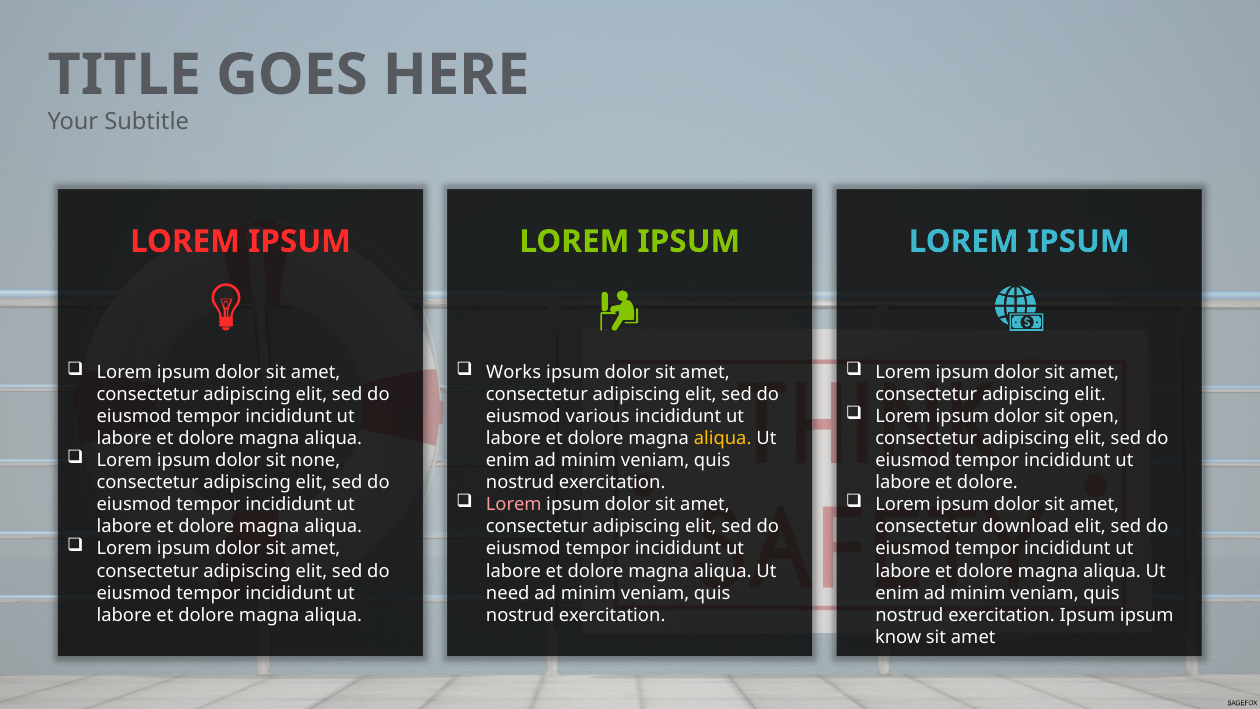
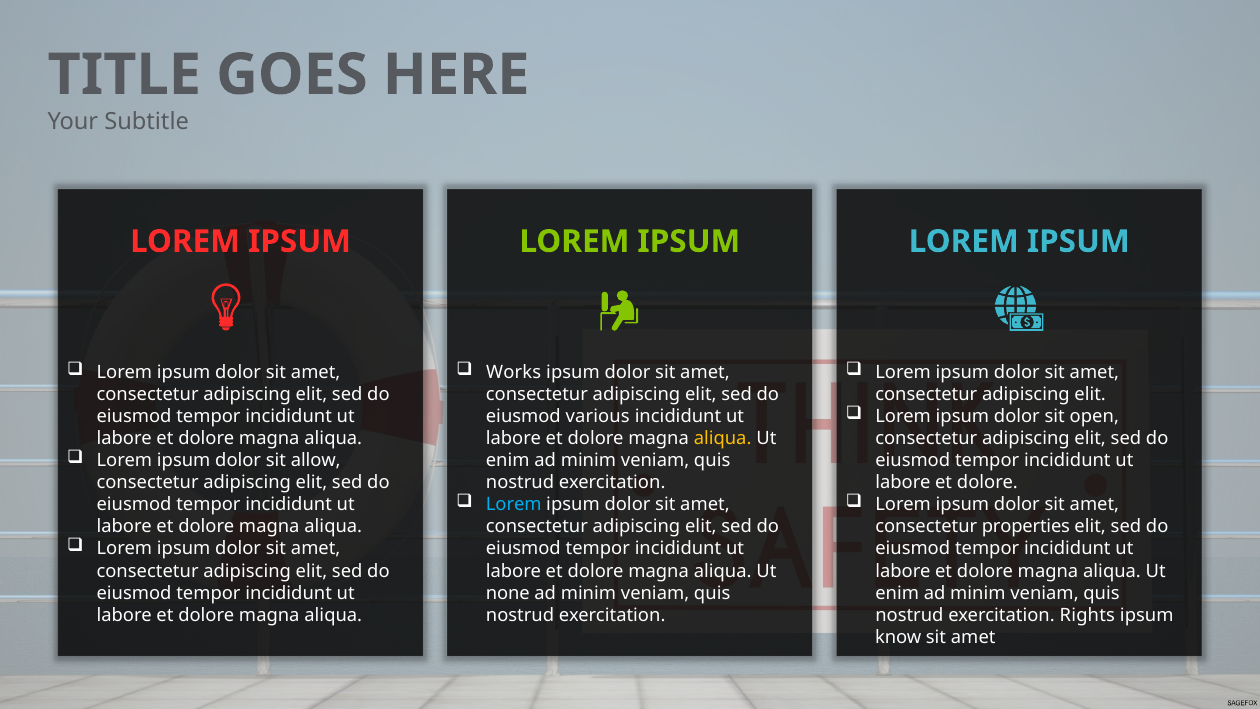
none: none -> allow
Lorem at (514, 505) colour: pink -> light blue
download: download -> properties
need: need -> none
exercitation Ipsum: Ipsum -> Rights
